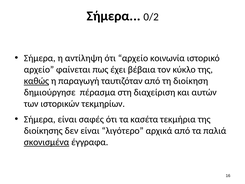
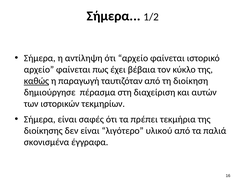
0/2: 0/2 -> 1/2
ότι αρχείο κοινωνία: κοινωνία -> φαίνεται
κασέτα: κασέτα -> πρέπει
αρχικά: αρχικά -> υλικού
σκονισμένα underline: present -> none
